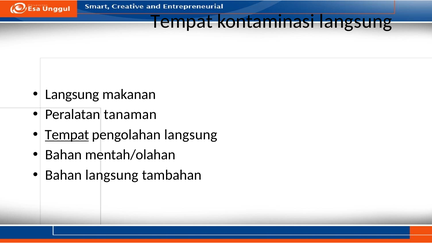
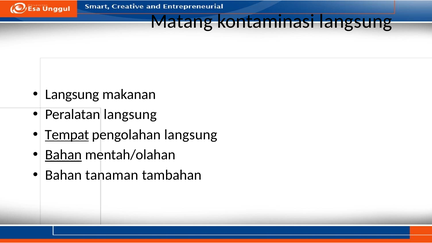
Tempat at (181, 21): Tempat -> Matang
Peralatan tanaman: tanaman -> langsung
Bahan at (63, 155) underline: none -> present
Bahan langsung: langsung -> tanaman
